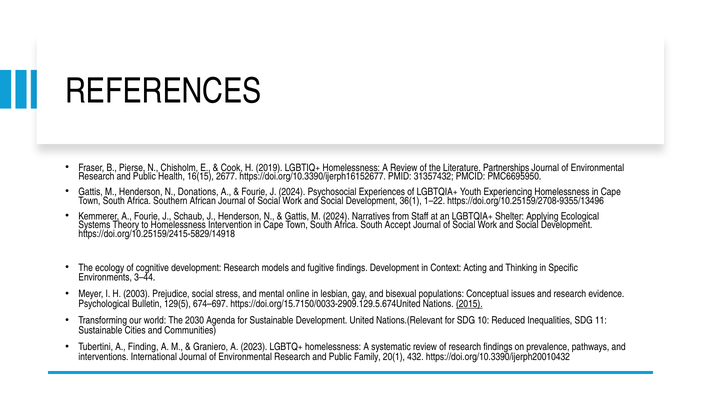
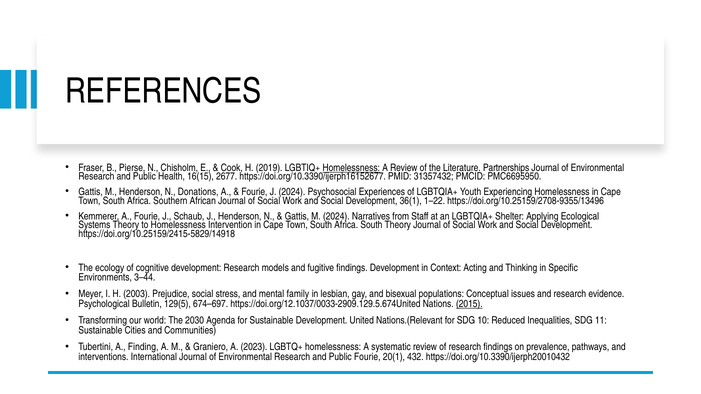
Homelessness at (351, 168) underline: none -> present
South Accept: Accept -> Theory
online: online -> family
https://doi.org/15.7150/0033-2909.129.5.674United: https://doi.org/15.7150/0033-2909.129.5.674United -> https://doi.org/12.1037/0033-2909.129.5.674United
Public Family: Family -> Fourie
